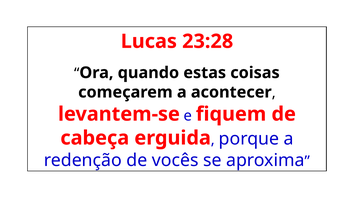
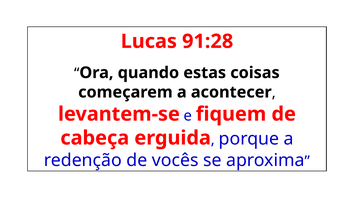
23:28: 23:28 -> 91:28
